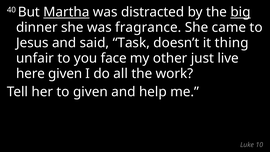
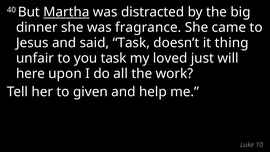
big underline: present -> none
you face: face -> task
other: other -> loved
live: live -> will
here given: given -> upon
